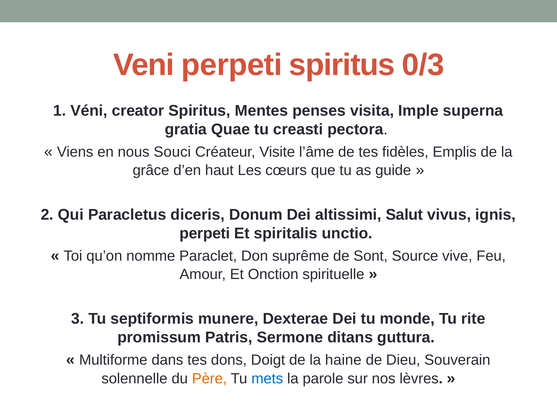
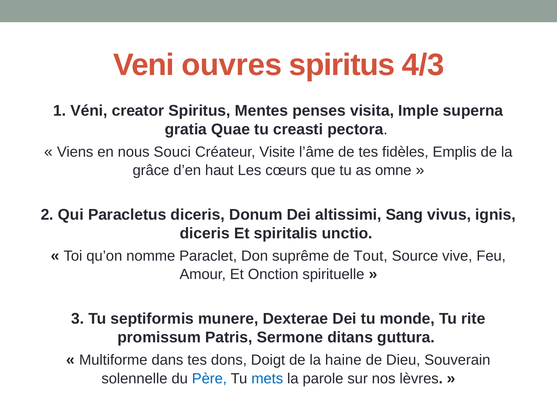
Veni perpeti: perpeti -> ouvres
0/3: 0/3 -> 4/3
guide: guide -> omne
Salut: Salut -> Sang
perpeti at (205, 233): perpeti -> diceris
Sont: Sont -> Tout
Père colour: orange -> blue
